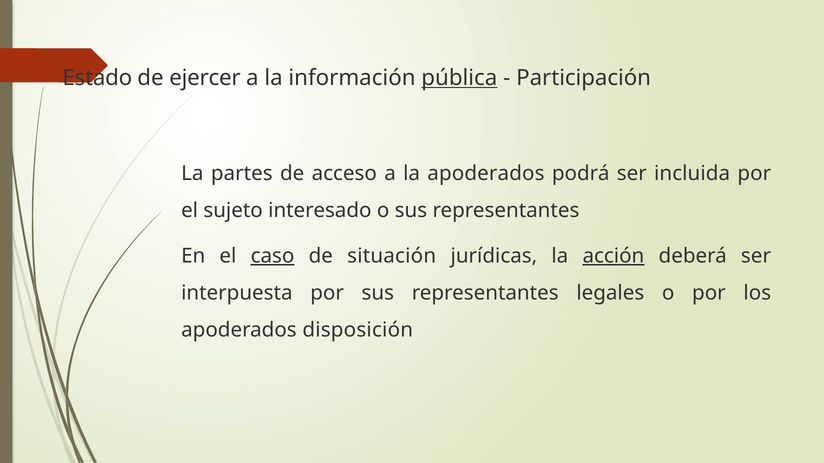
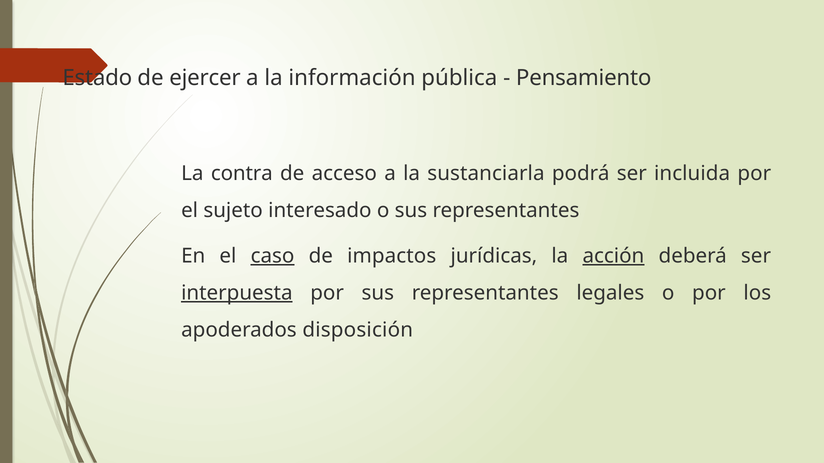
pública underline: present -> none
Participación: Participación -> Pensamiento
partes: partes -> contra
la apoderados: apoderados -> sustanciarla
situación: situación -> impactos
interpuesta underline: none -> present
